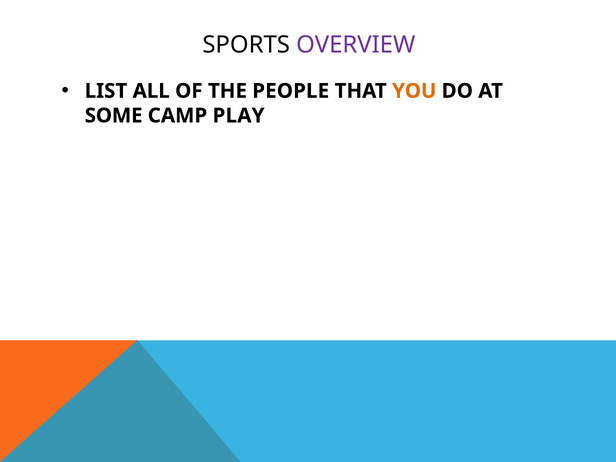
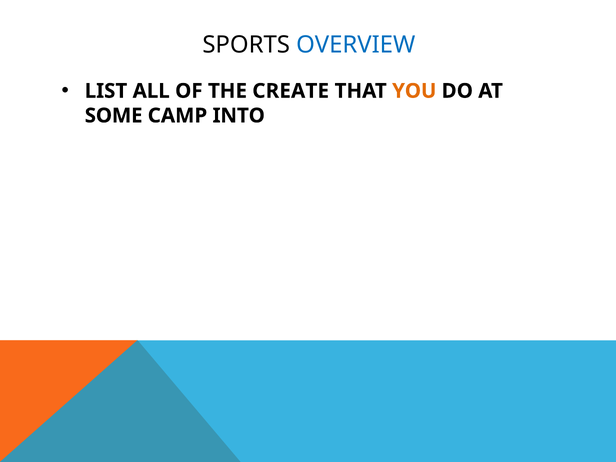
OVERVIEW colour: purple -> blue
PEOPLE: PEOPLE -> CREATE
PLAY: PLAY -> INTO
